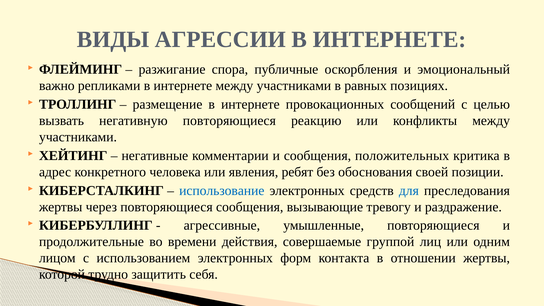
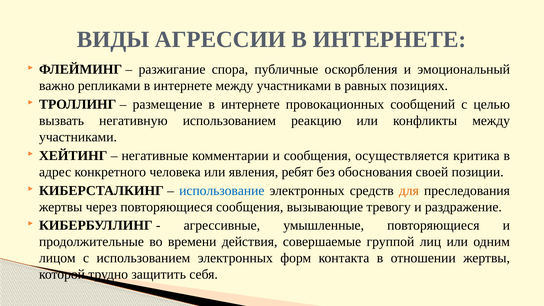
негативную повторяющиеся: повторяющиеся -> использованием
положительных: положительных -> осуществляется
для colour: blue -> orange
